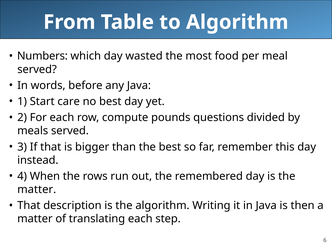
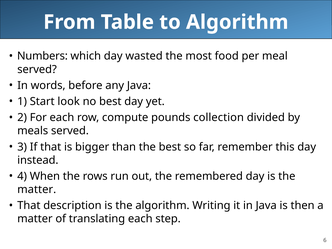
care: care -> look
questions: questions -> collection
